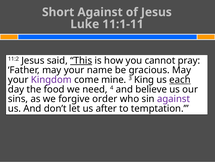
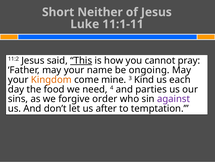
Short Against: Against -> Neither
gracious: gracious -> ongoing
Kingdom colour: purple -> orange
King: King -> Kind
each underline: present -> none
believe: believe -> parties
